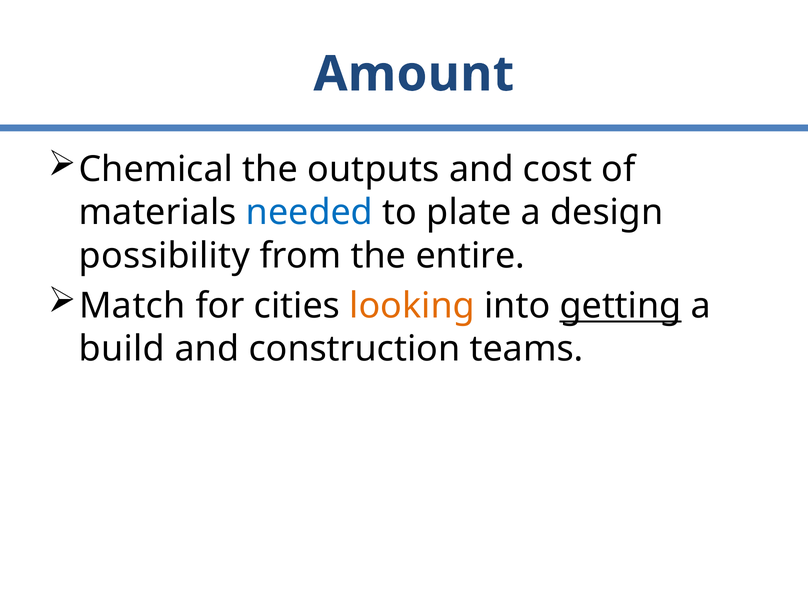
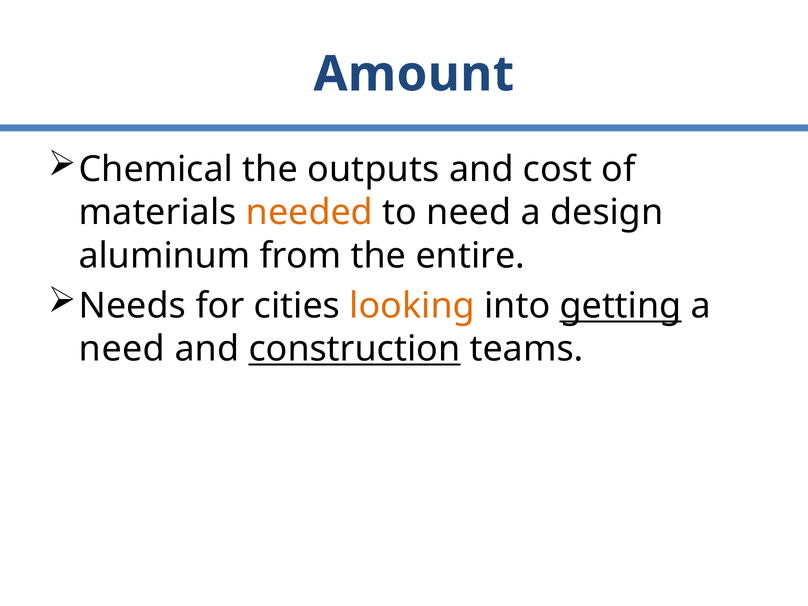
needed colour: blue -> orange
to plate: plate -> need
possibility: possibility -> aluminum
Match: Match -> Needs
build at (122, 349): build -> need
construction underline: none -> present
